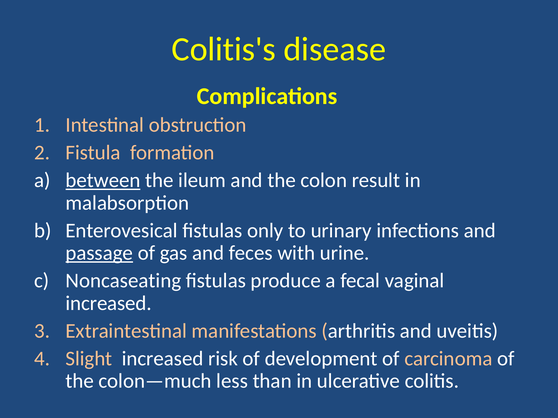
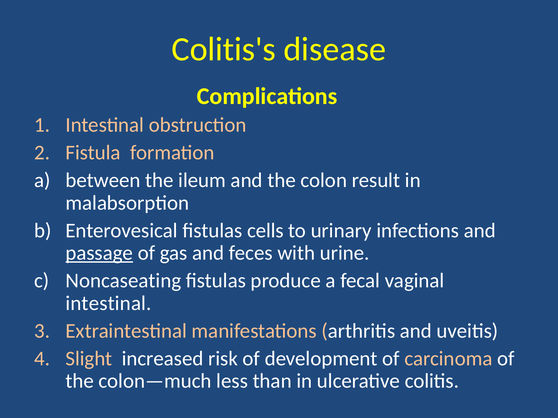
between underline: present -> none
only: only -> cells
increased at (109, 304): increased -> intestinal
